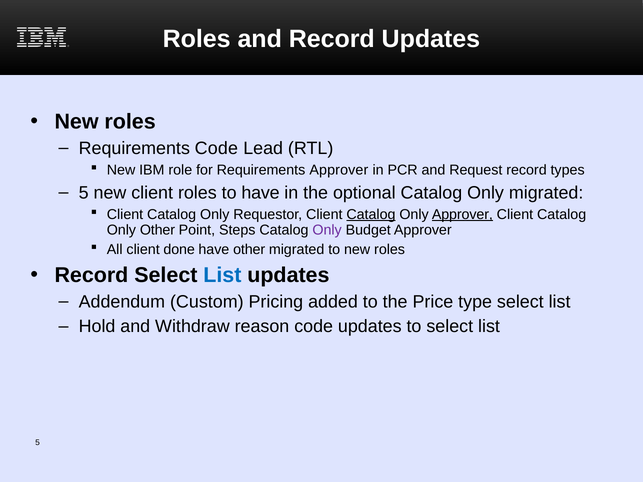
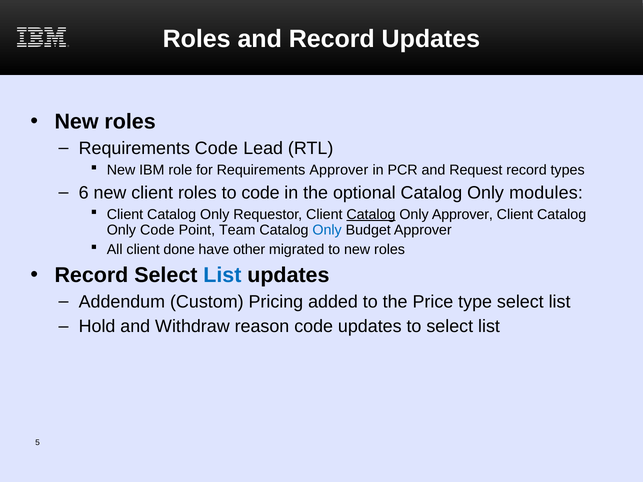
5 at (84, 193): 5 -> 6
to have: have -> code
Only migrated: migrated -> modules
Approver at (462, 215) underline: present -> none
Only Other: Other -> Code
Steps: Steps -> Team
Only at (327, 230) colour: purple -> blue
